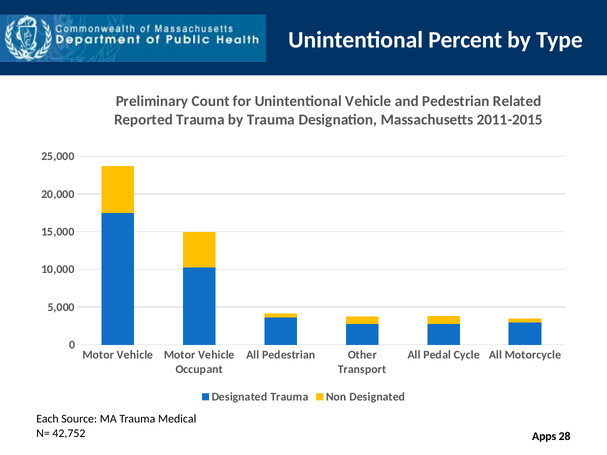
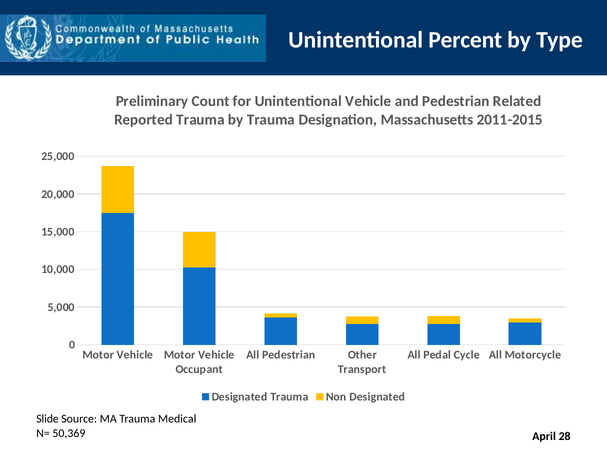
Each: Each -> Slide
42,752: 42,752 -> 50,369
Apps: Apps -> April
